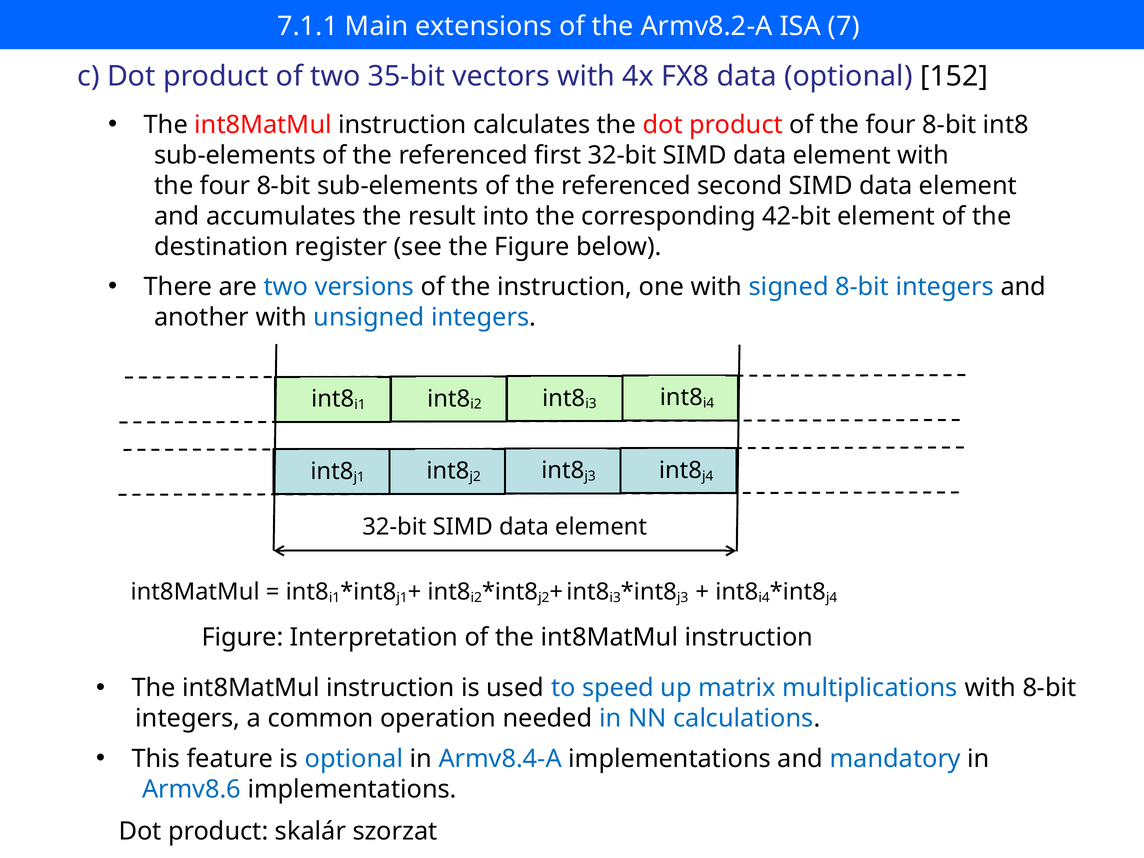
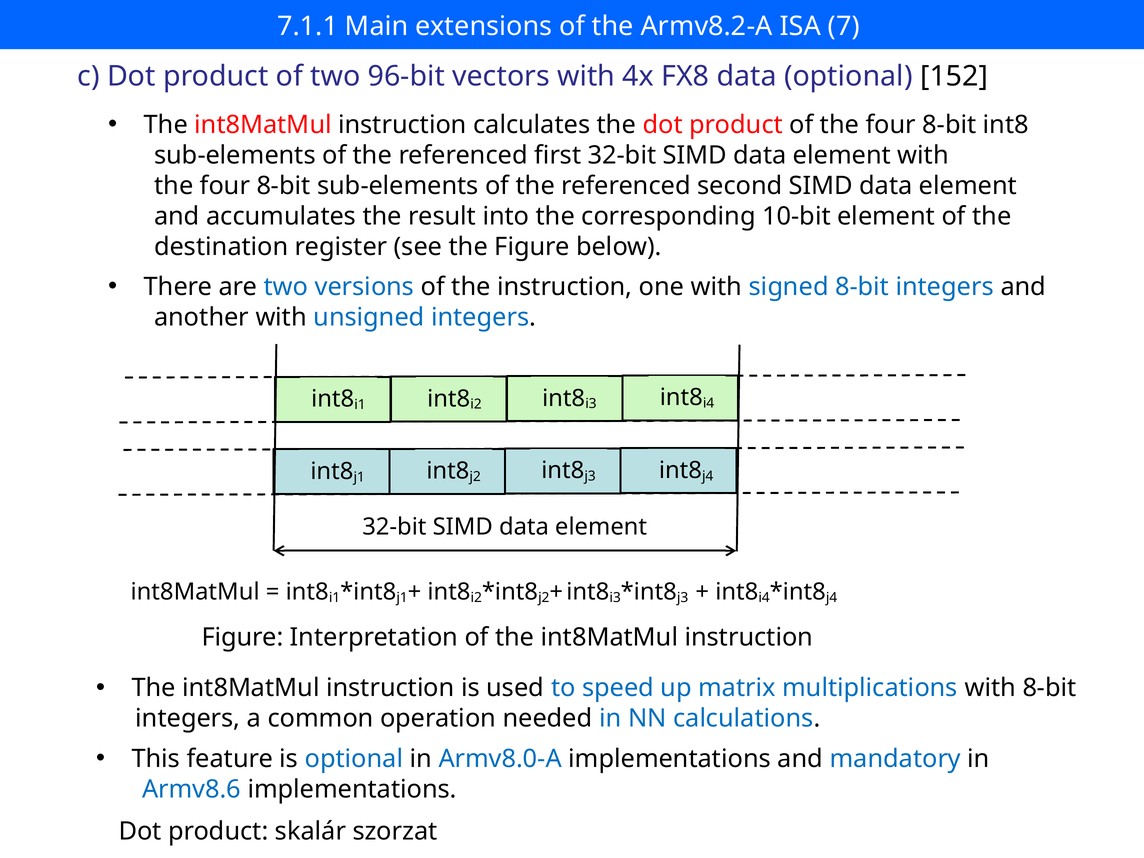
35-bit: 35-bit -> 96-bit
42-bit: 42-bit -> 10-bit
Armv8.4-A: Armv8.4-A -> Armv8.0-A
